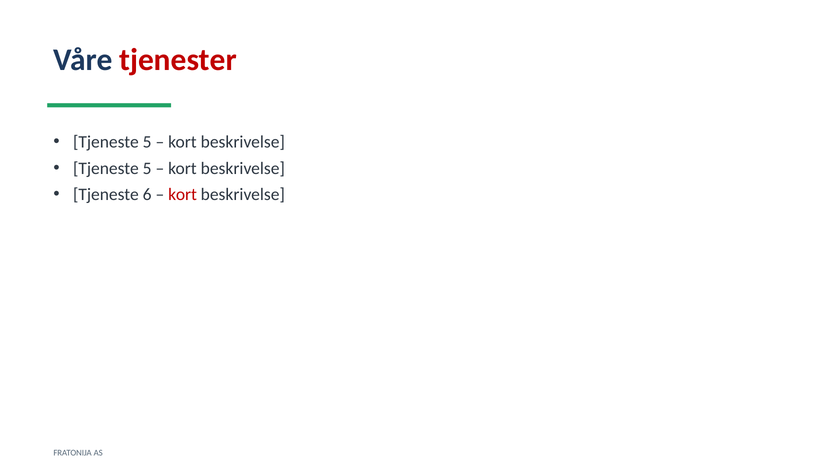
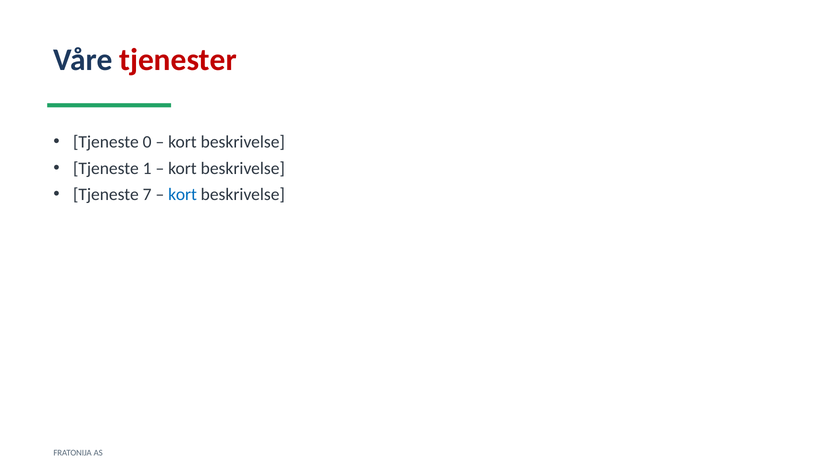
5 at (147, 142): 5 -> 0
5 at (147, 168): 5 -> 1
6: 6 -> 7
kort at (183, 195) colour: red -> blue
